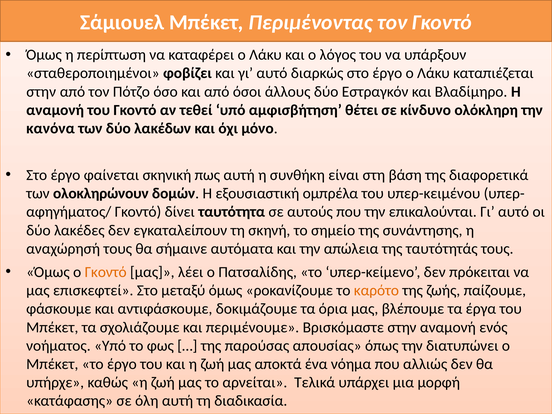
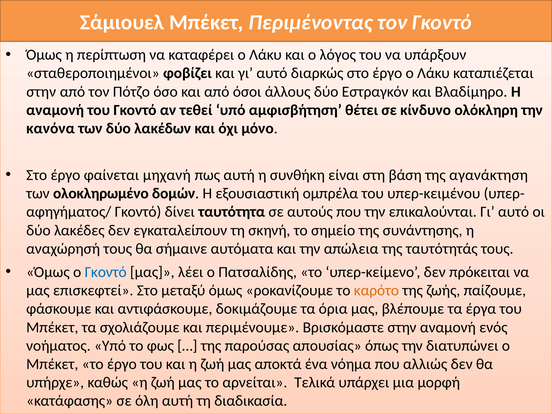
σκηνική: σκηνική -> μηχανή
διαφορετικά: διαφορετικά -> αγανάκτηση
ολοκληρώνουν: ολοκληρώνουν -> ολοκληρωμένο
Γκοντό at (106, 272) colour: orange -> blue
